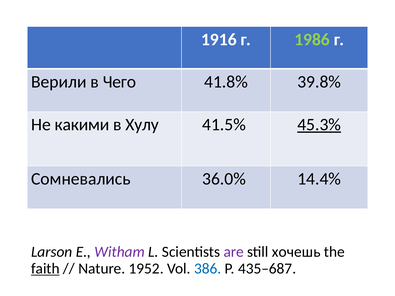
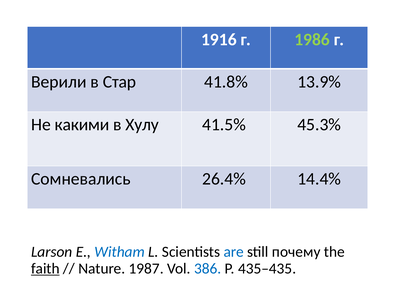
Чего: Чего -> Стар
39.8%: 39.8% -> 13.9%
45.3% underline: present -> none
36.0%: 36.0% -> 26.4%
Witham colour: purple -> blue
are colour: purple -> blue
хочешь: хочешь -> почему
1952: 1952 -> 1987
435–687: 435–687 -> 435–435
